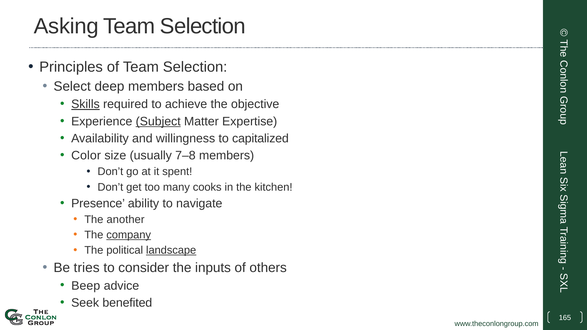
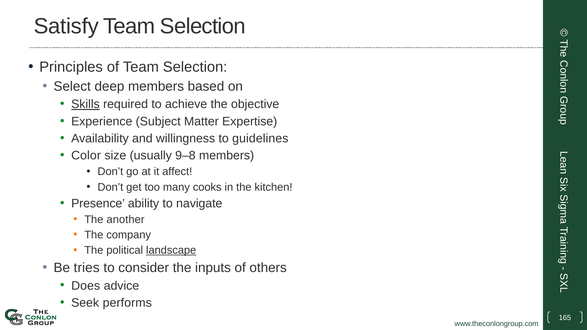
Asking: Asking -> Satisfy
Subject underline: present -> none
capitalized: capitalized -> guidelines
7–8: 7–8 -> 9–8
spent: spent -> affect
company underline: present -> none
Beep: Beep -> Does
benefited: benefited -> performs
